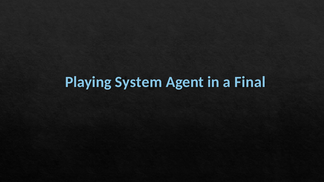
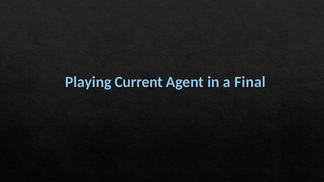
System: System -> Current
